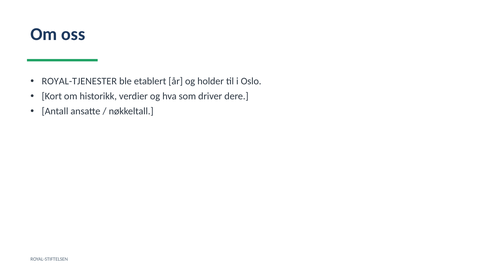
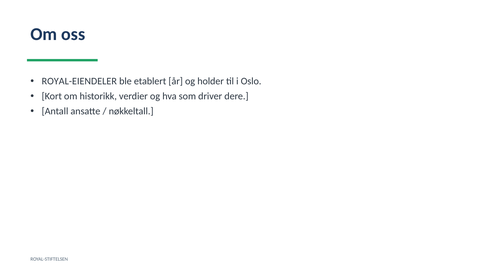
ROYAL-TJENESTER: ROYAL-TJENESTER -> ROYAL-EIENDELER
